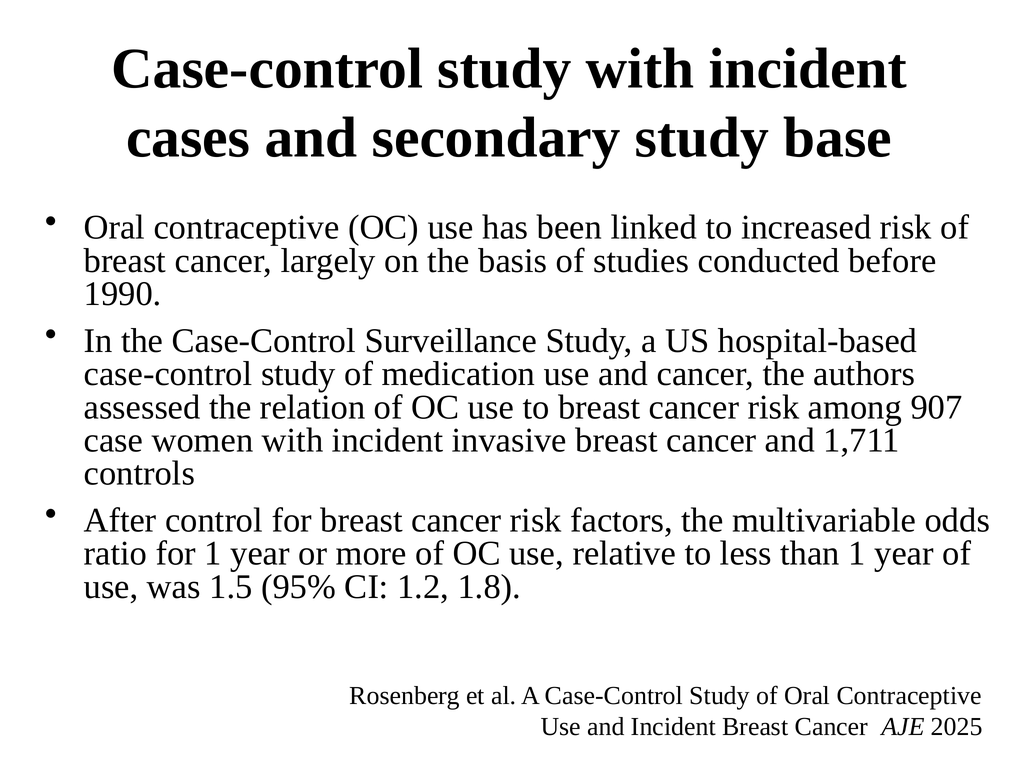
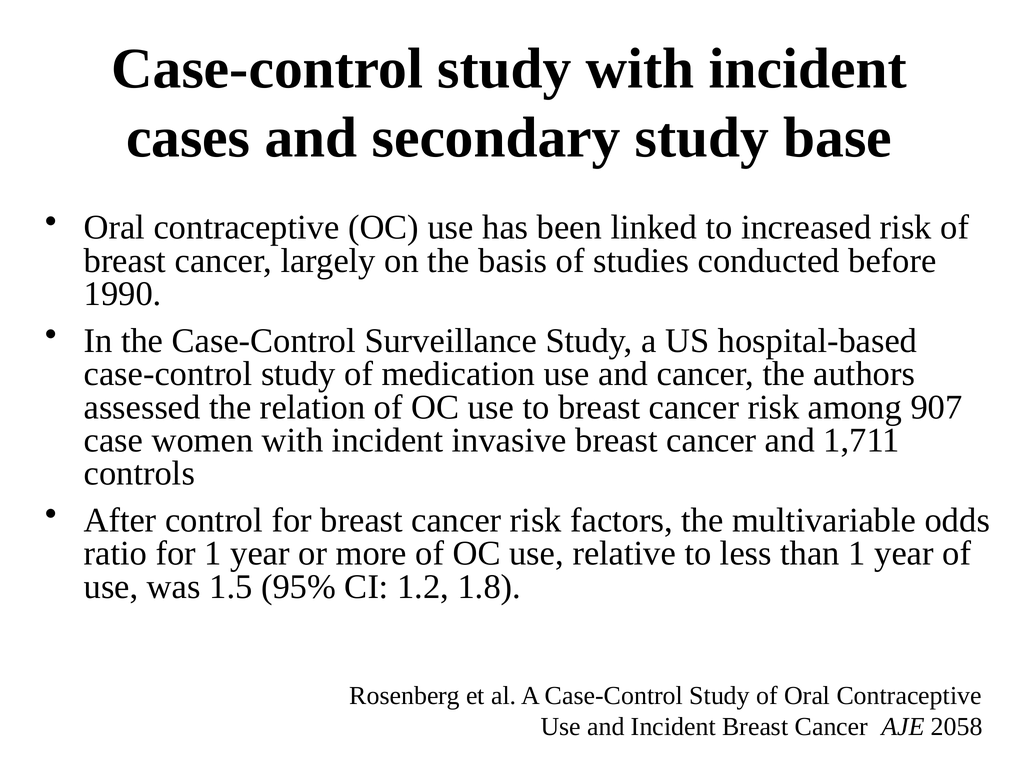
2025: 2025 -> 2058
